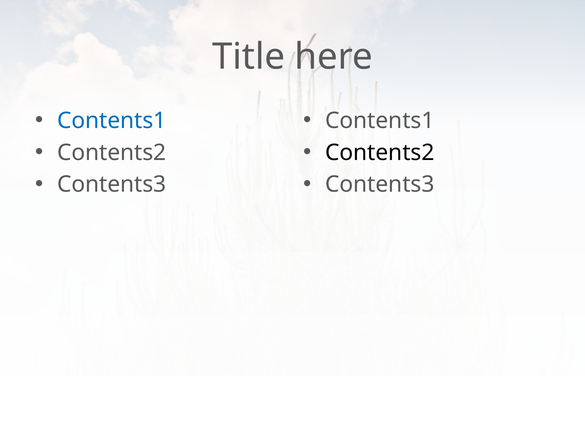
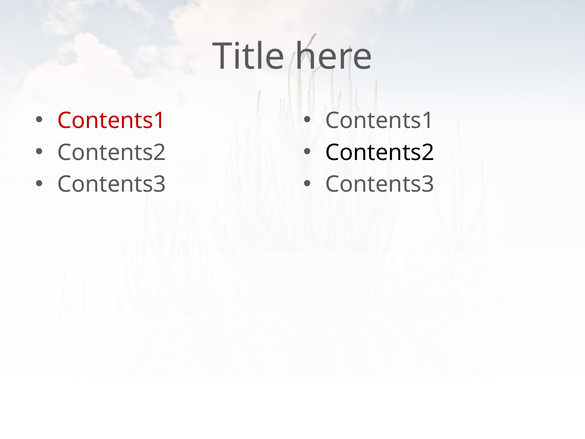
Contents1 at (112, 121) colour: blue -> red
